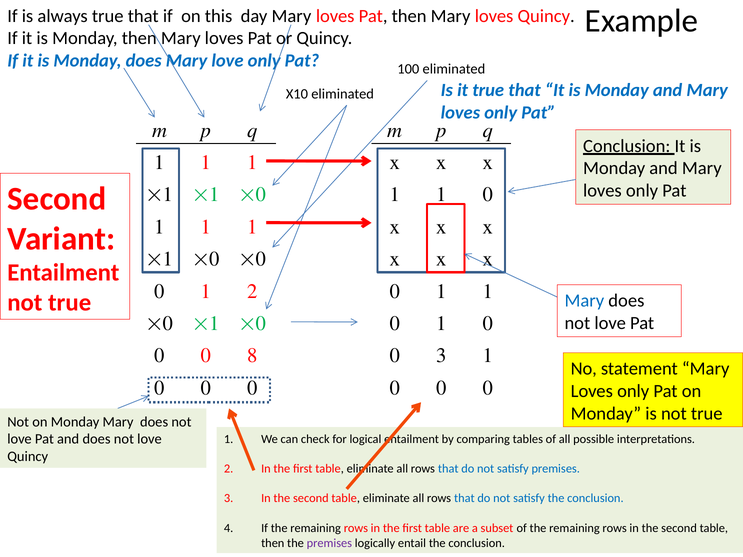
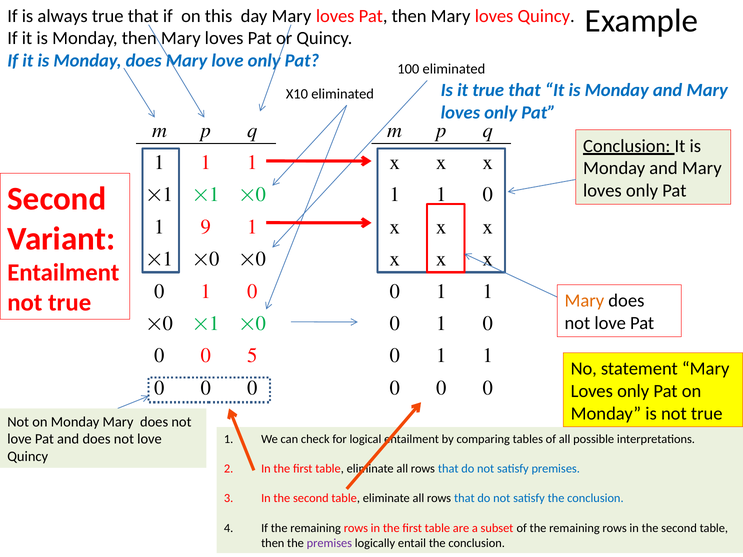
1 at (206, 227): 1 -> 9
2 at (253, 291): 2 -> 0
Mary at (584, 301) colour: blue -> orange
8: 8 -> 5
3 at (441, 356): 3 -> 1
